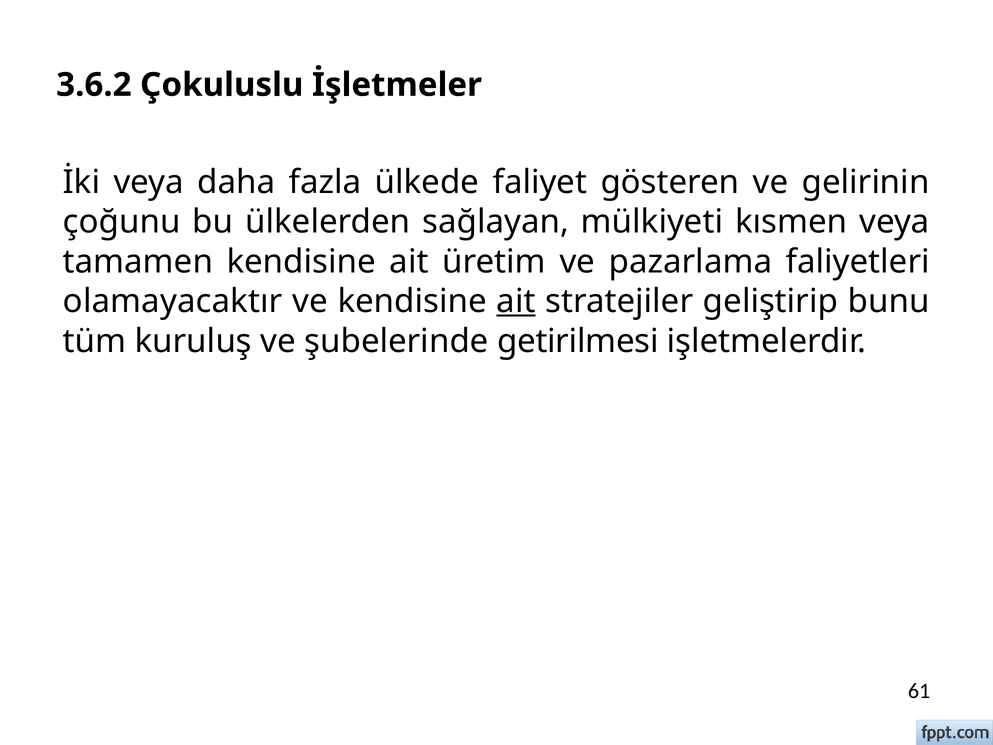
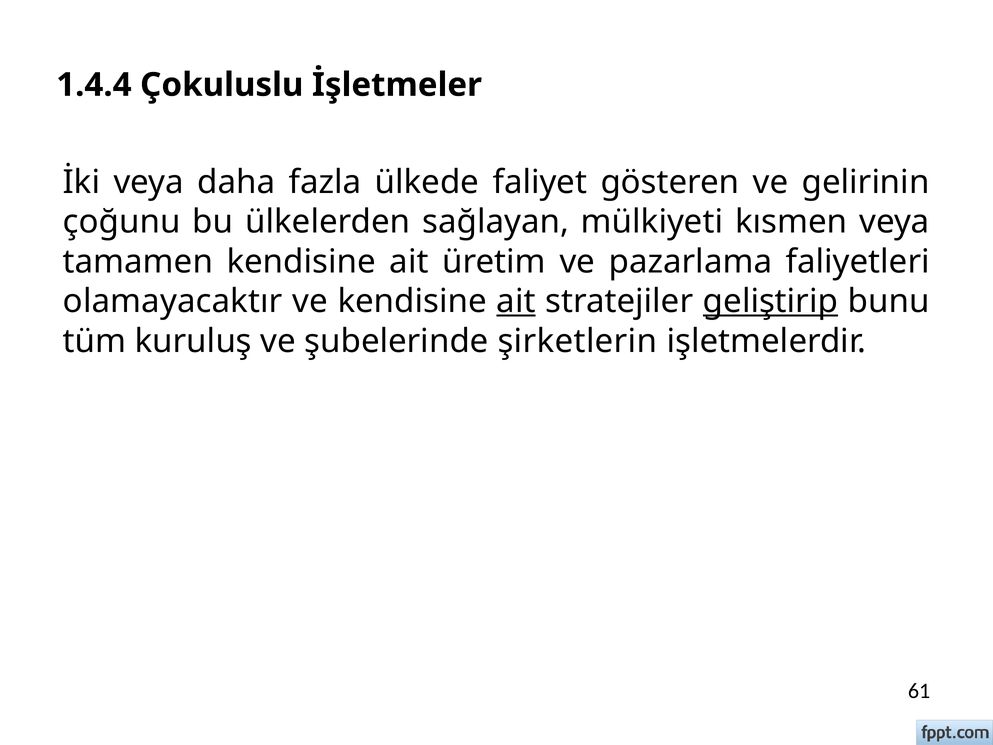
3.6.2: 3.6.2 -> 1.4.4
geliştirip underline: none -> present
getirilmesi: getirilmesi -> şirketlerin
